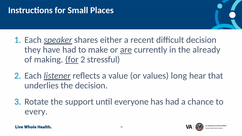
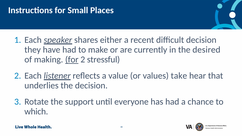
are underline: present -> none
already: already -> desired
long: long -> take
every: every -> which
